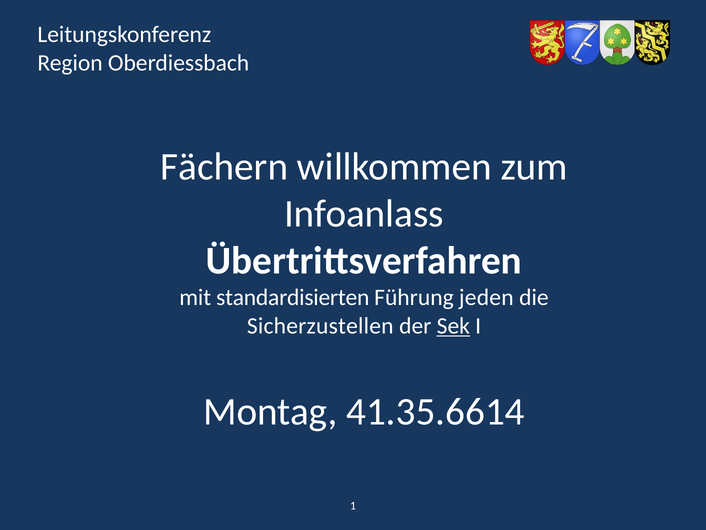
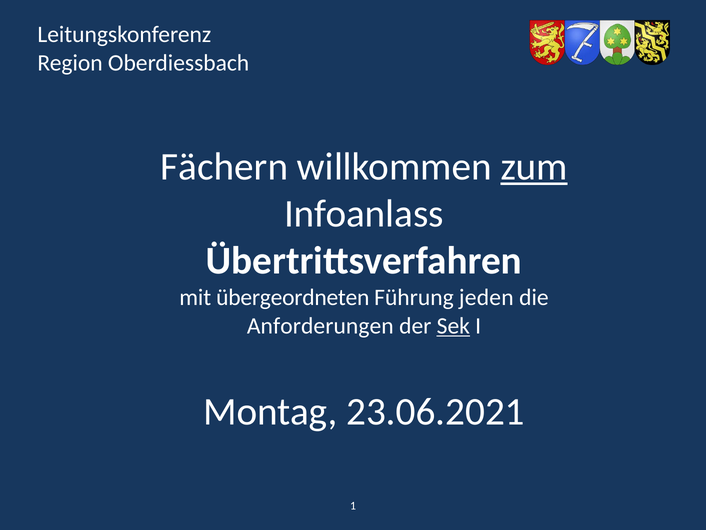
zum underline: none -> present
standardisierten: standardisierten -> übergeordneten
Sicherzustellen: Sicherzustellen -> Anforderungen
41.35.6614: 41.35.6614 -> 23.06.2021
